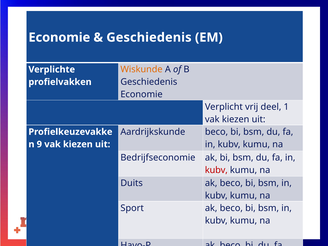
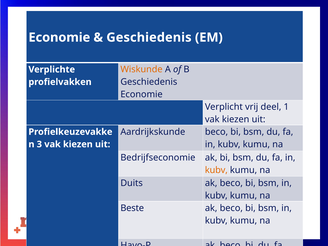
9: 9 -> 3
kubv at (216, 170) colour: red -> orange
Sport: Sport -> Beste
